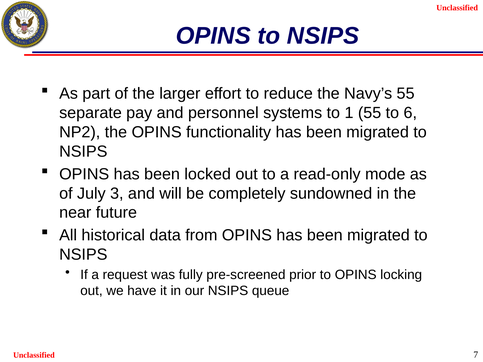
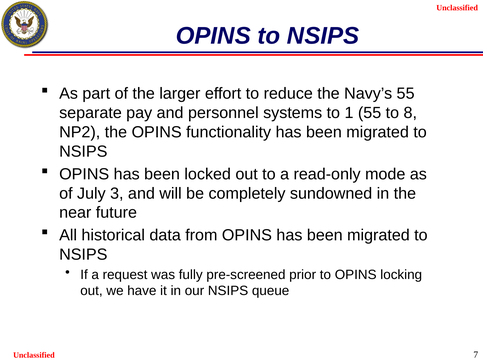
6: 6 -> 8
